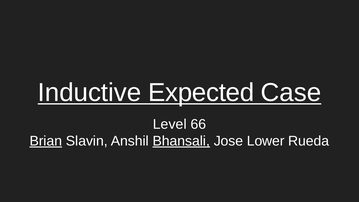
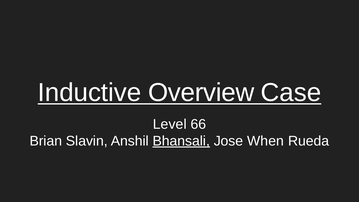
Expected: Expected -> Overview
Brian underline: present -> none
Lower: Lower -> When
